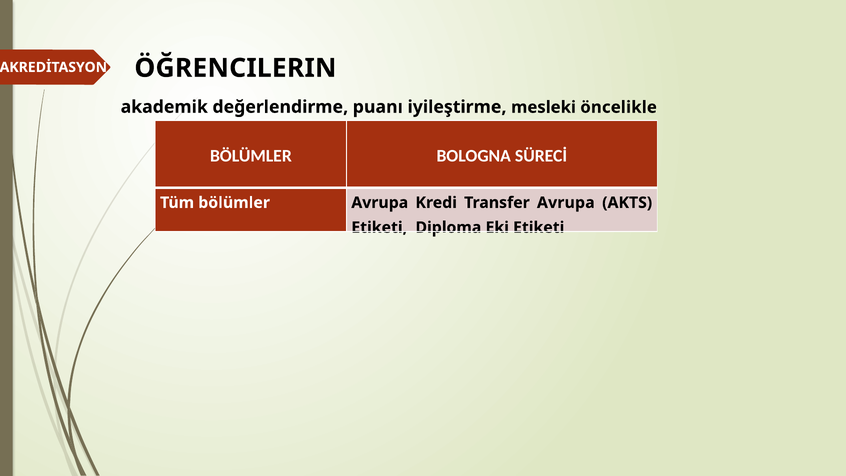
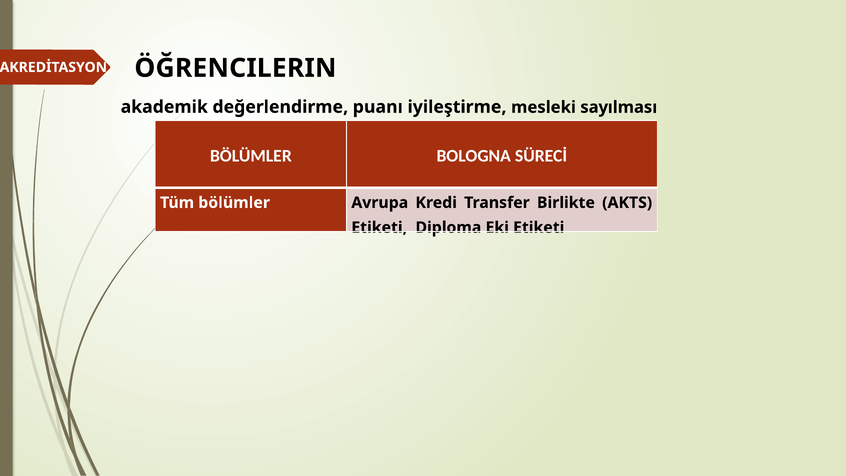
öncelikle: öncelikle -> sayılması
Transfer Avrupa: Avrupa -> Birlikte
